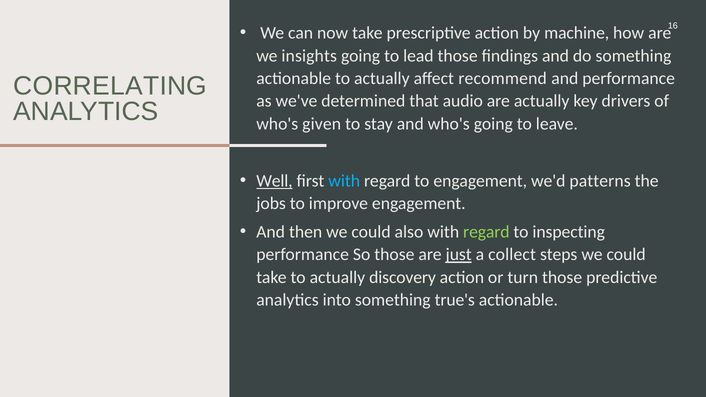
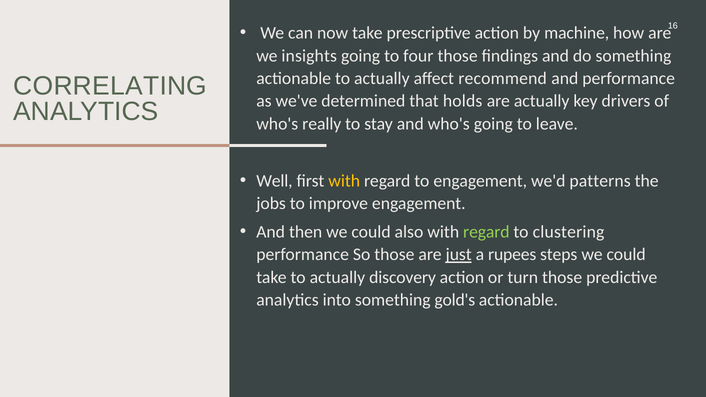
lead: lead -> four
audio: audio -> holds
given: given -> really
Well underline: present -> none
with at (344, 181) colour: light blue -> yellow
inspecting: inspecting -> clustering
collect: collect -> rupees
true's: true's -> gold's
